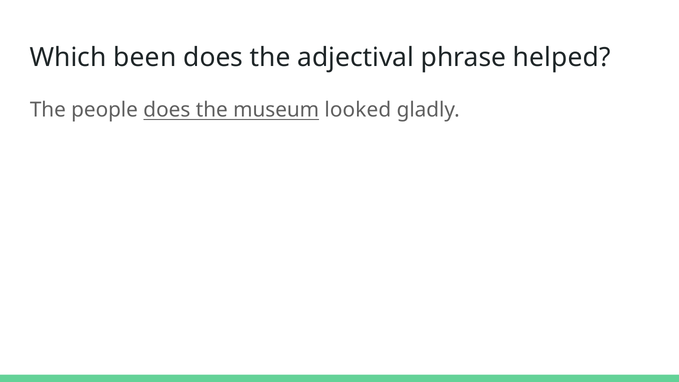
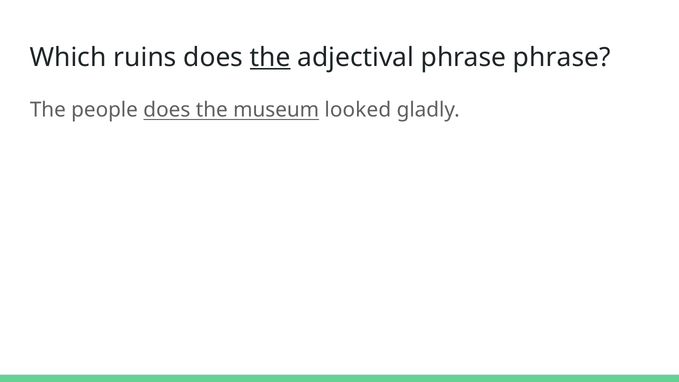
been: been -> ruins
the at (270, 58) underline: none -> present
phrase helped: helped -> phrase
